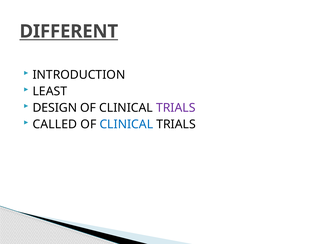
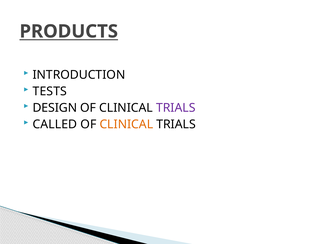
DIFFERENT: DIFFERENT -> PRODUCTS
LEAST: LEAST -> TESTS
CLINICAL at (126, 124) colour: blue -> orange
